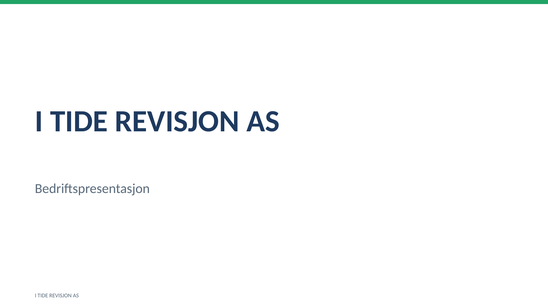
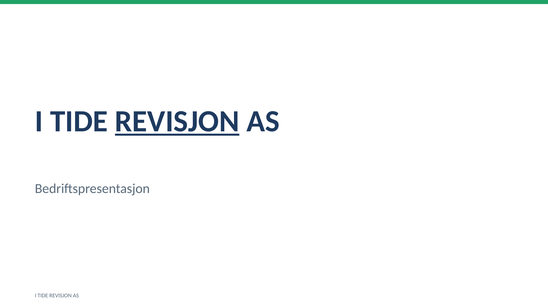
REVISJON at (177, 122) underline: none -> present
